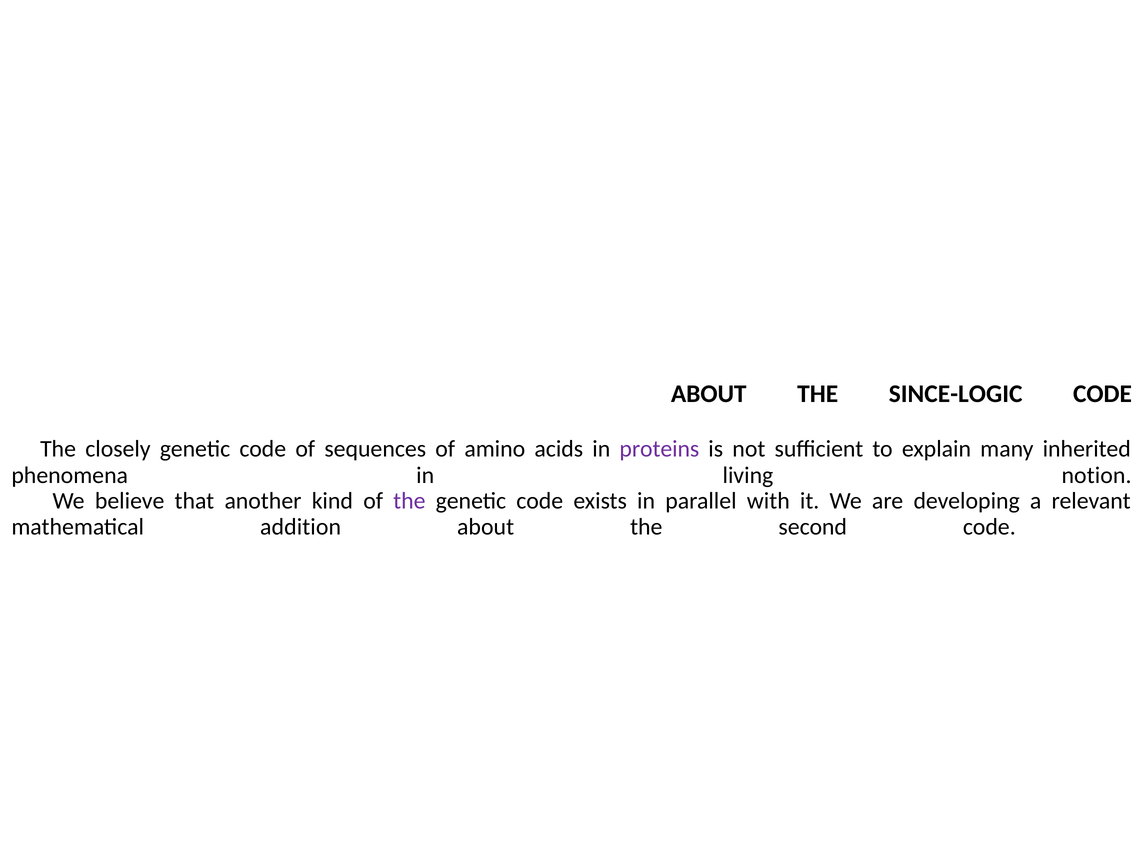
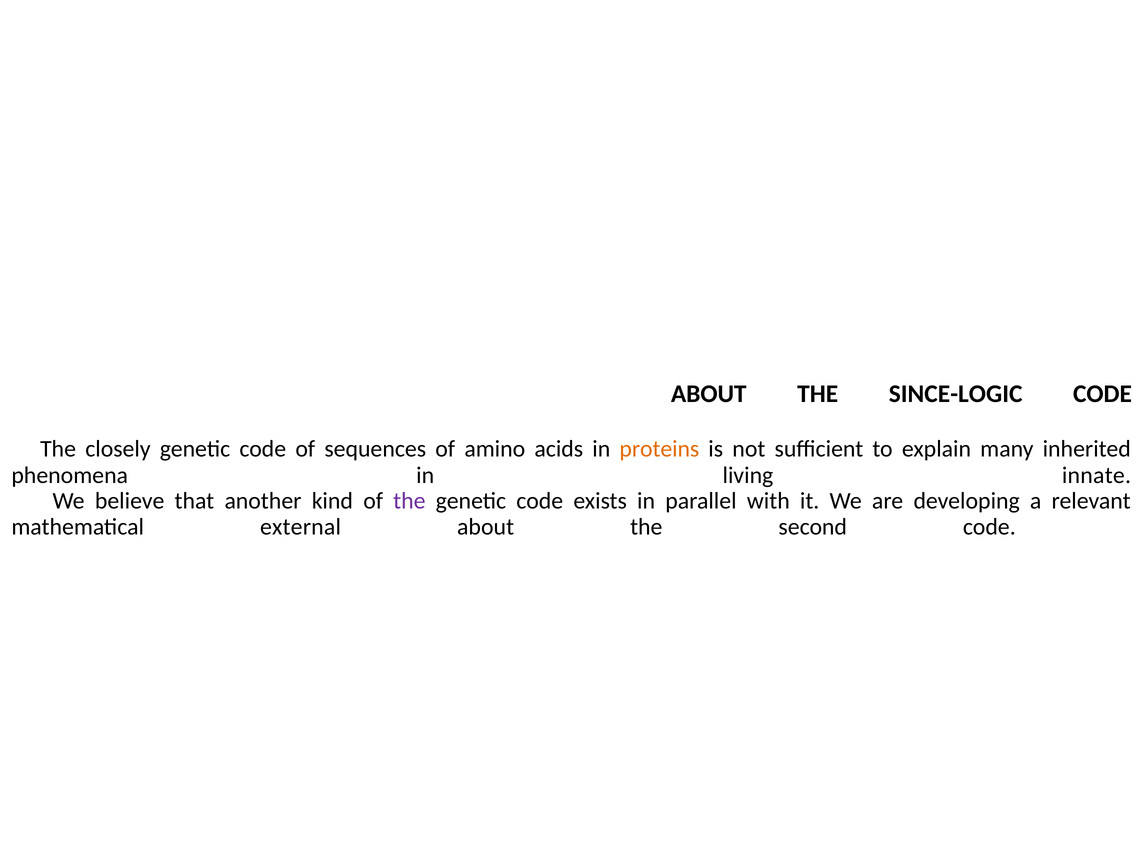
proteins colour: purple -> orange
notion: notion -> innate
addition: addition -> external
